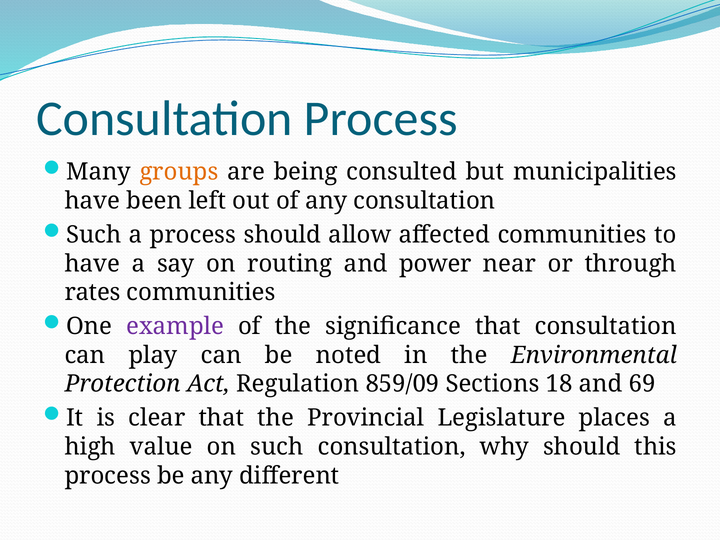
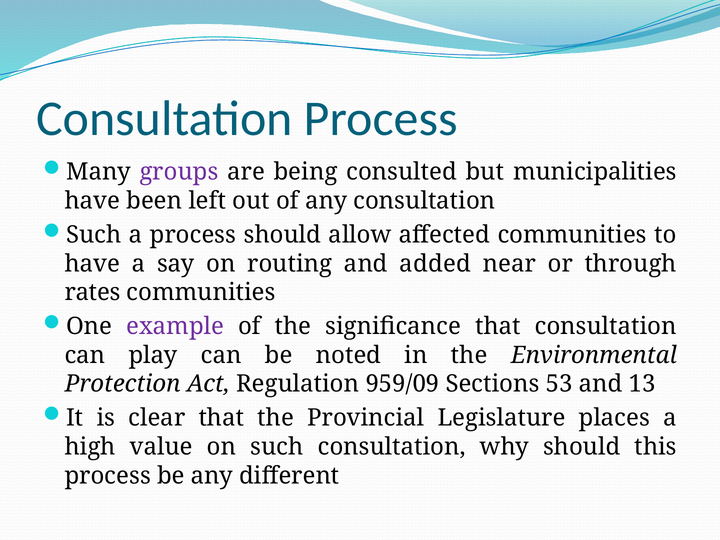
groups colour: orange -> purple
power: power -> added
859/09: 859/09 -> 959/09
18: 18 -> 53
69: 69 -> 13
